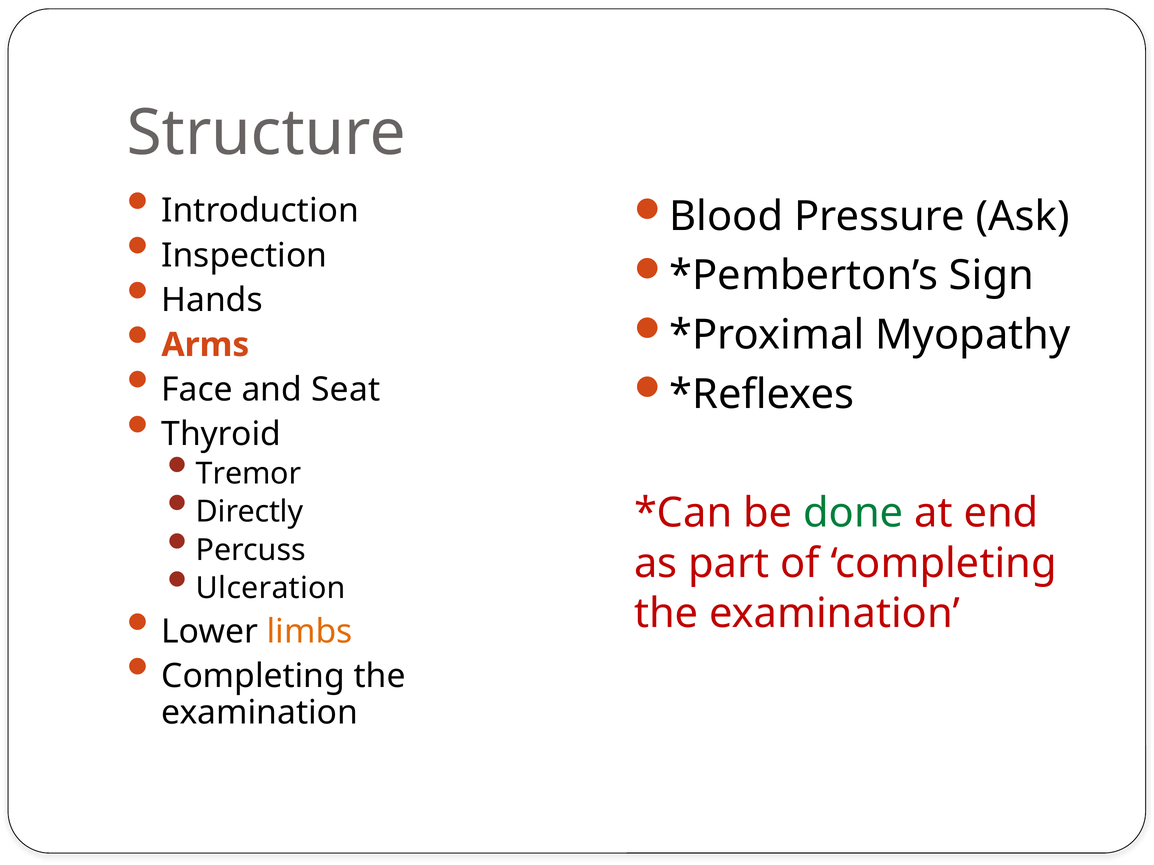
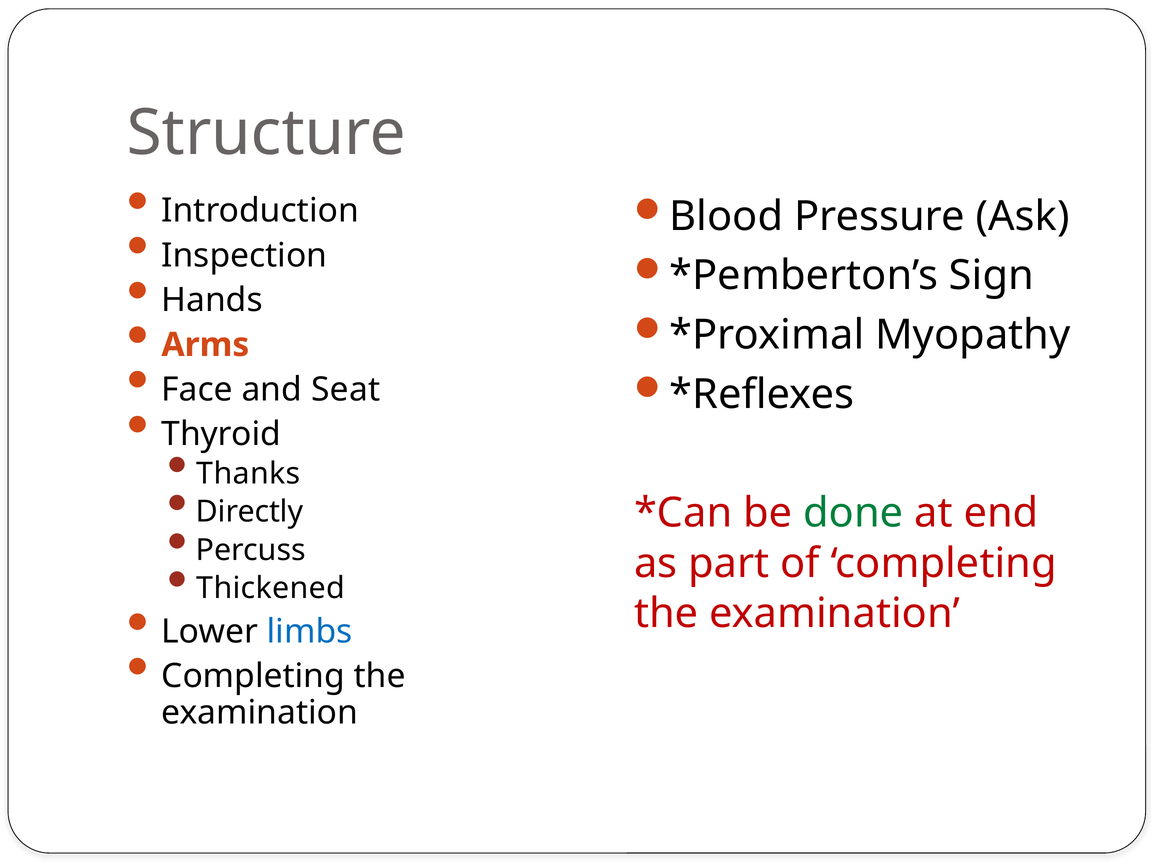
Tremor: Tremor -> Thanks
Ulceration: Ulceration -> Thickened
limbs colour: orange -> blue
